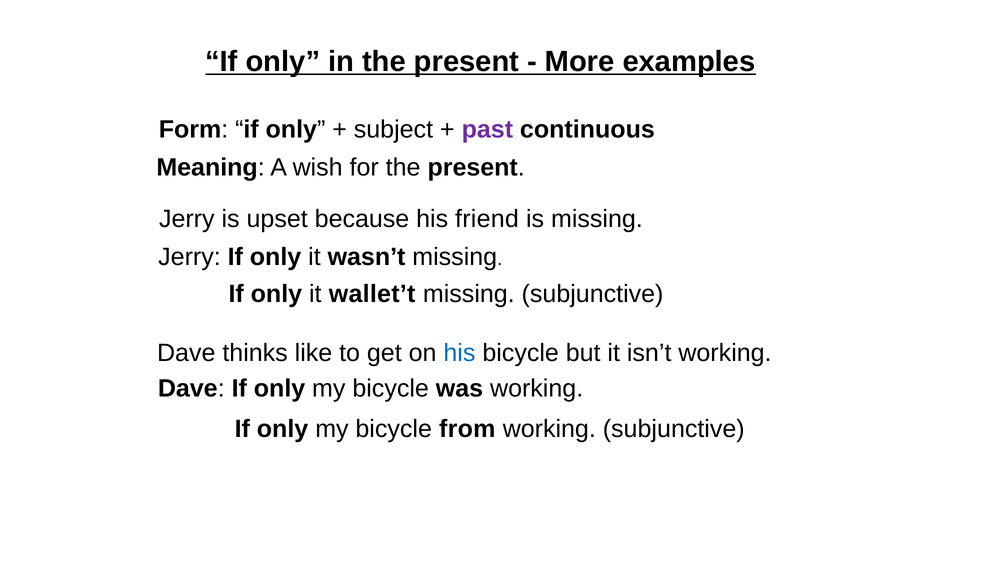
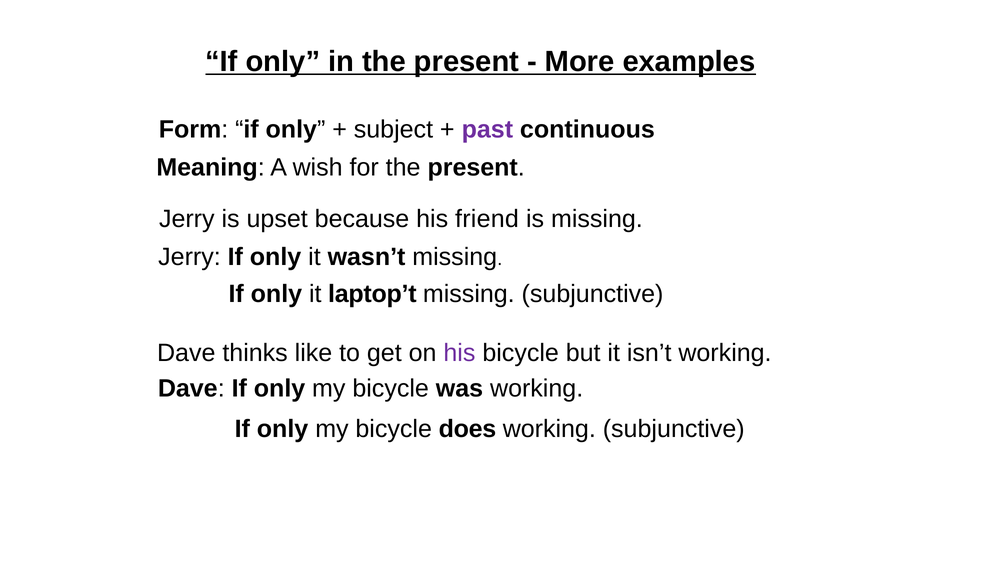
wallet’t: wallet’t -> laptop’t
his at (459, 353) colour: blue -> purple
from: from -> does
